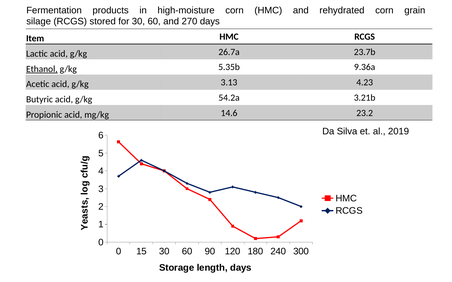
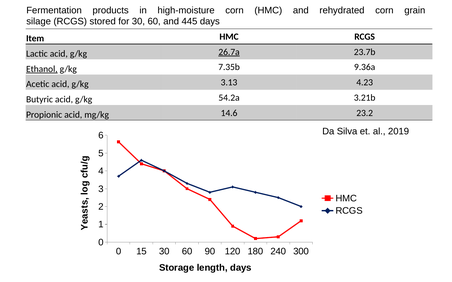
270: 270 -> 445
26.7a underline: none -> present
5.35b: 5.35b -> 7.35b
